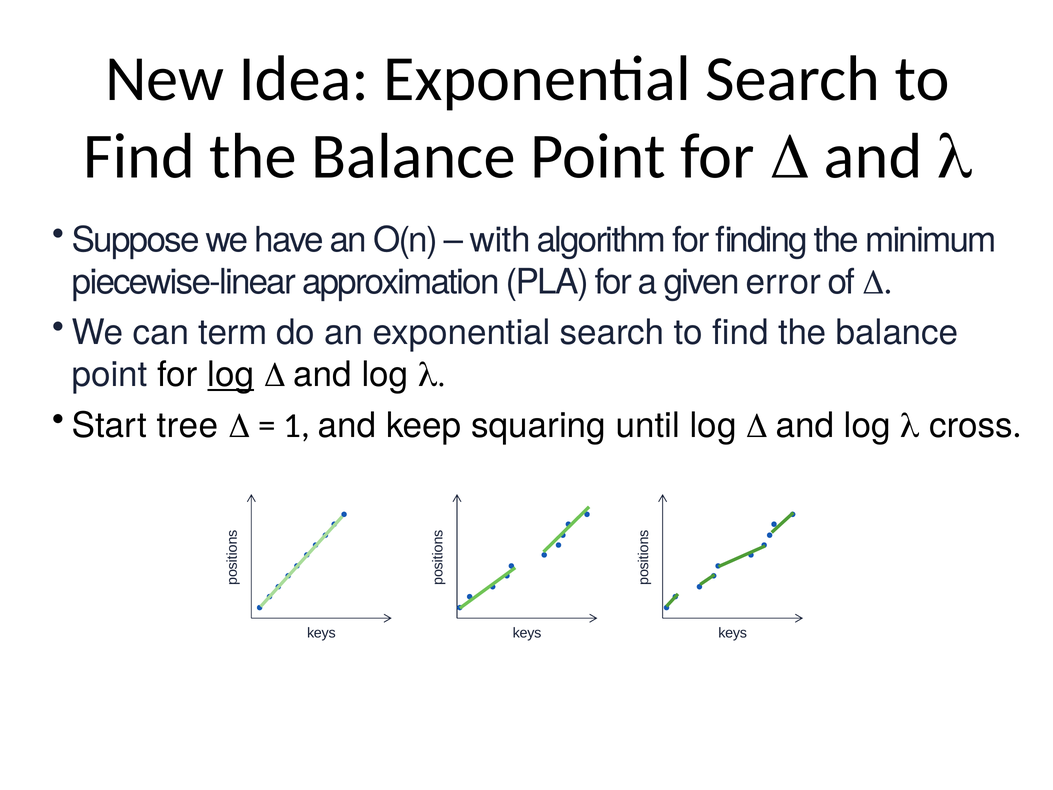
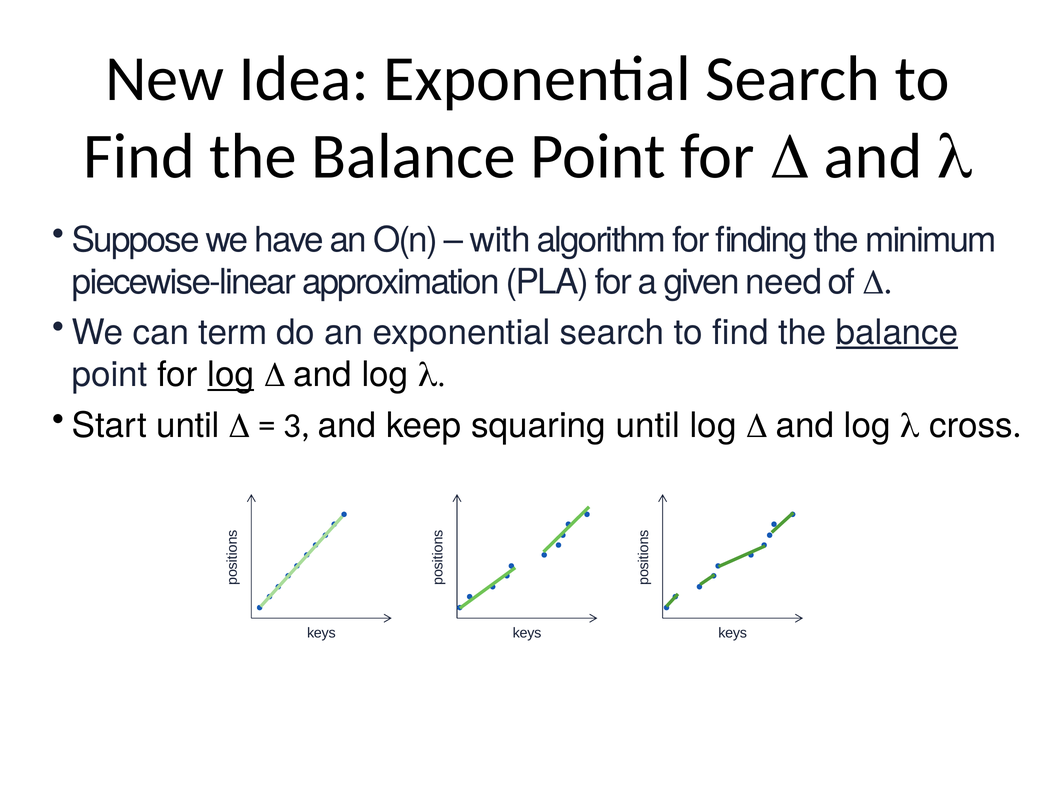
error: error -> need
balance at (897, 333) underline: none -> present
Start tree: tree -> until
1: 1 -> 3
